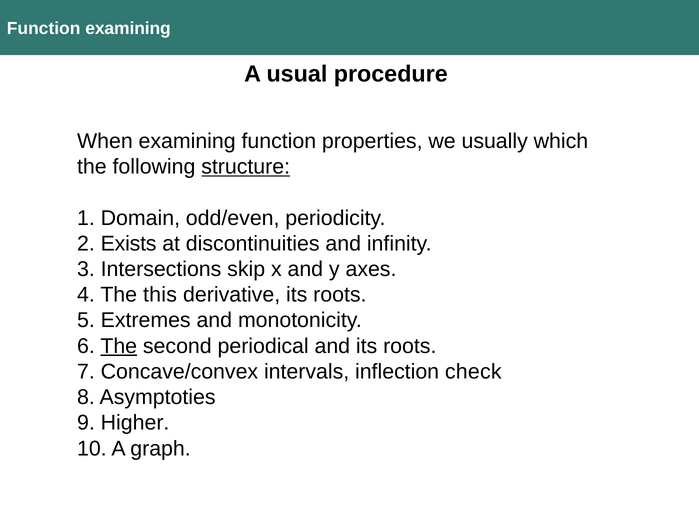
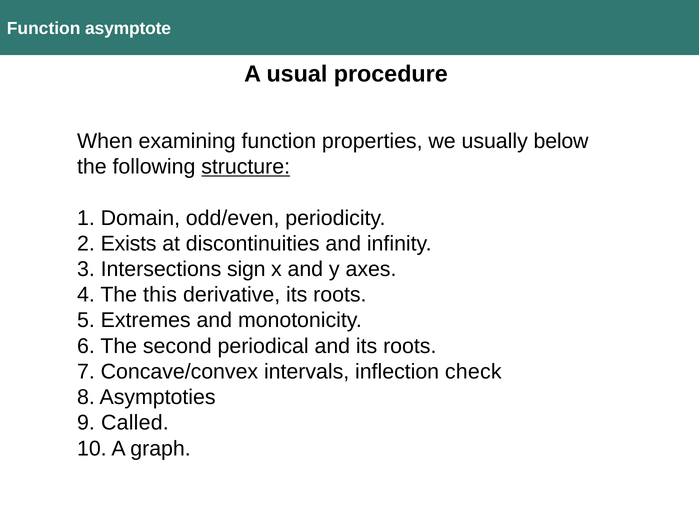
Function examining: examining -> asymptote
which: which -> below
skip: skip -> sign
The at (119, 346) underline: present -> none
Higher: Higher -> Called
